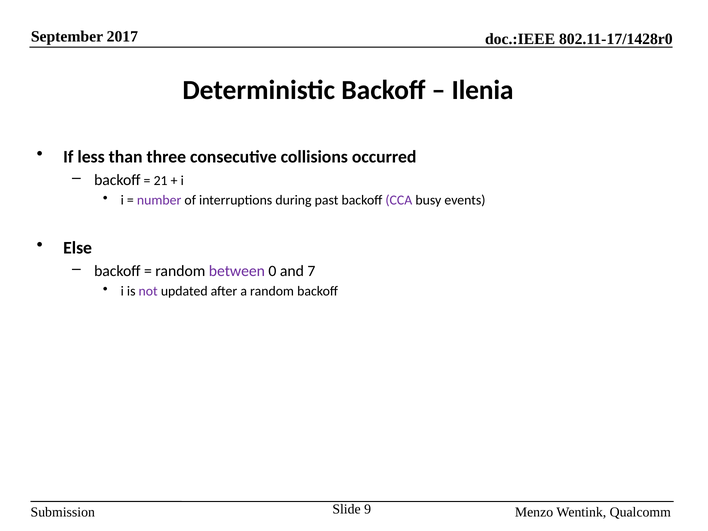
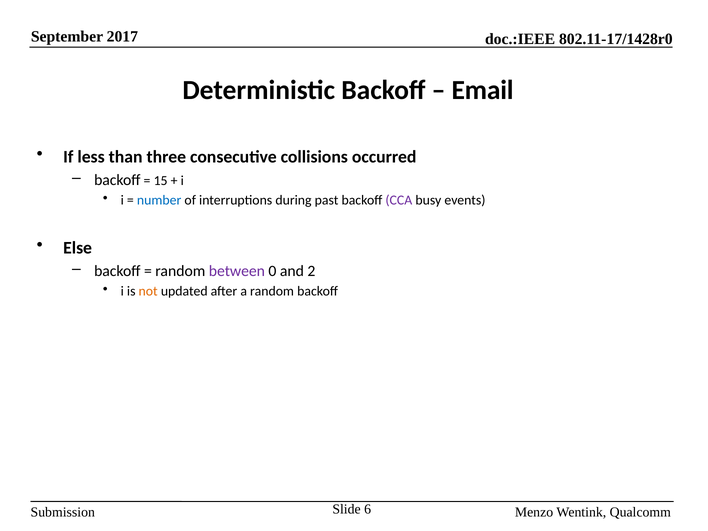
Ilenia: Ilenia -> Email
21: 21 -> 15
number colour: purple -> blue
7: 7 -> 2
not colour: purple -> orange
9: 9 -> 6
